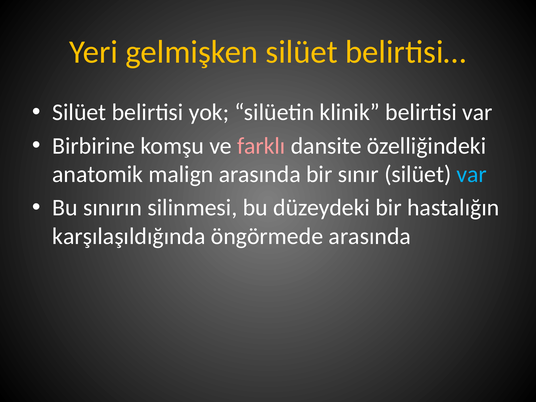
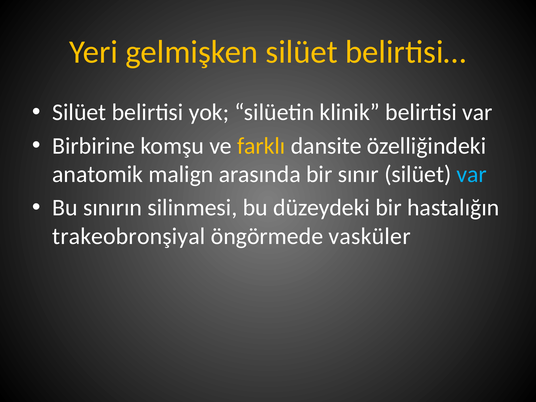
farklı colour: pink -> yellow
karşılaşıldığında: karşılaşıldığında -> trakeobronşiyal
öngörmede arasında: arasında -> vasküler
